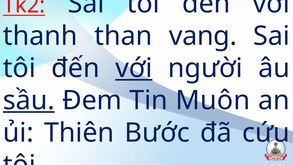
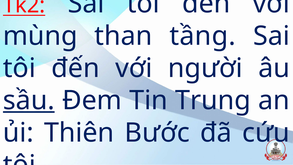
thanh: thanh -> mùng
vang: vang -> tầng
với at (134, 68) underline: present -> none
Muôn: Muôn -> Trung
